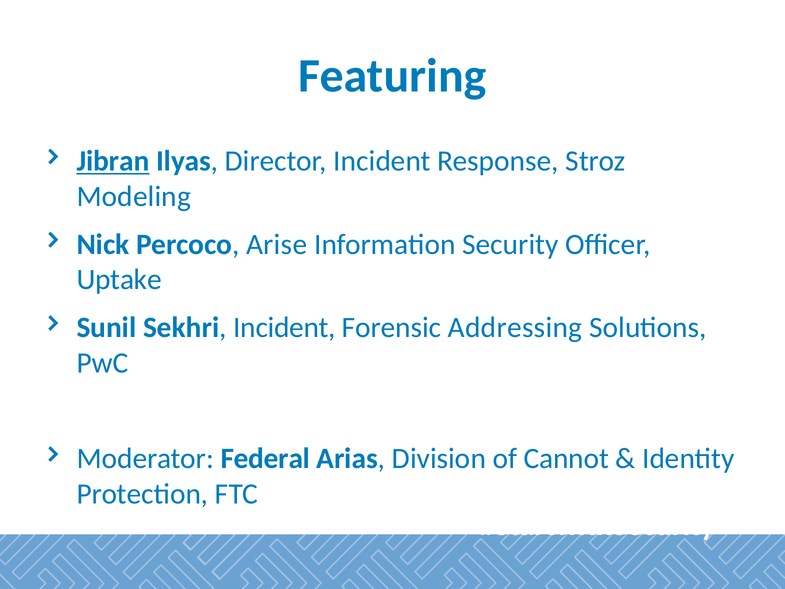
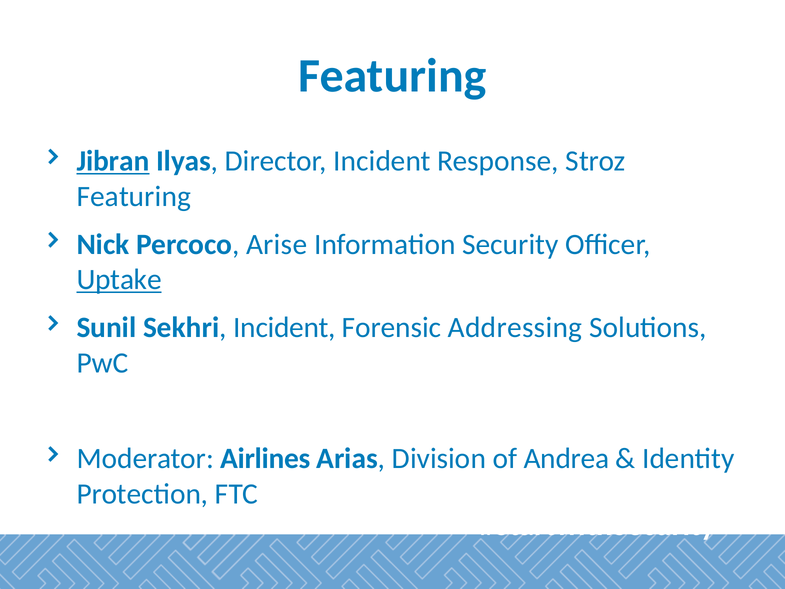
Modeling at (134, 196): Modeling -> Featuring
Uptake underline: none -> present
Federal: Federal -> Airlines
Cannot: Cannot -> Andrea
